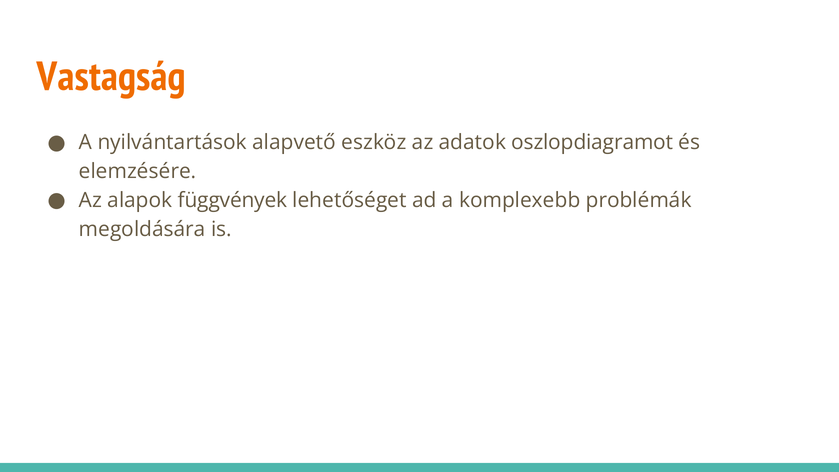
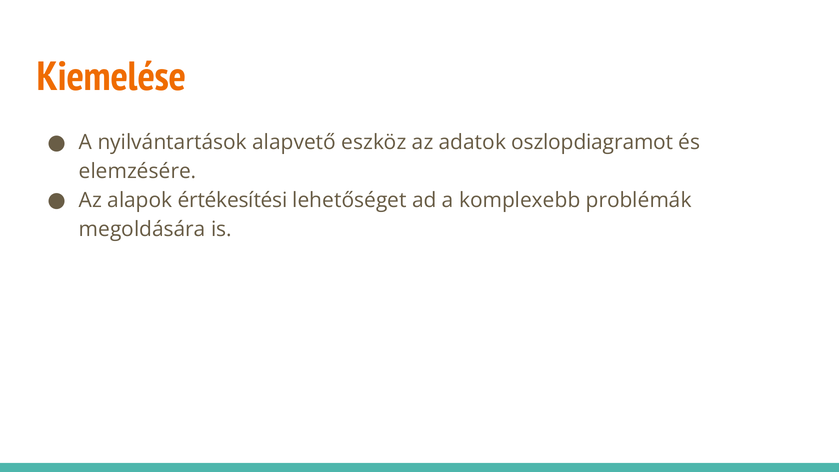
Vastagság: Vastagság -> Kiemelése
függvények: függvények -> értékesítési
